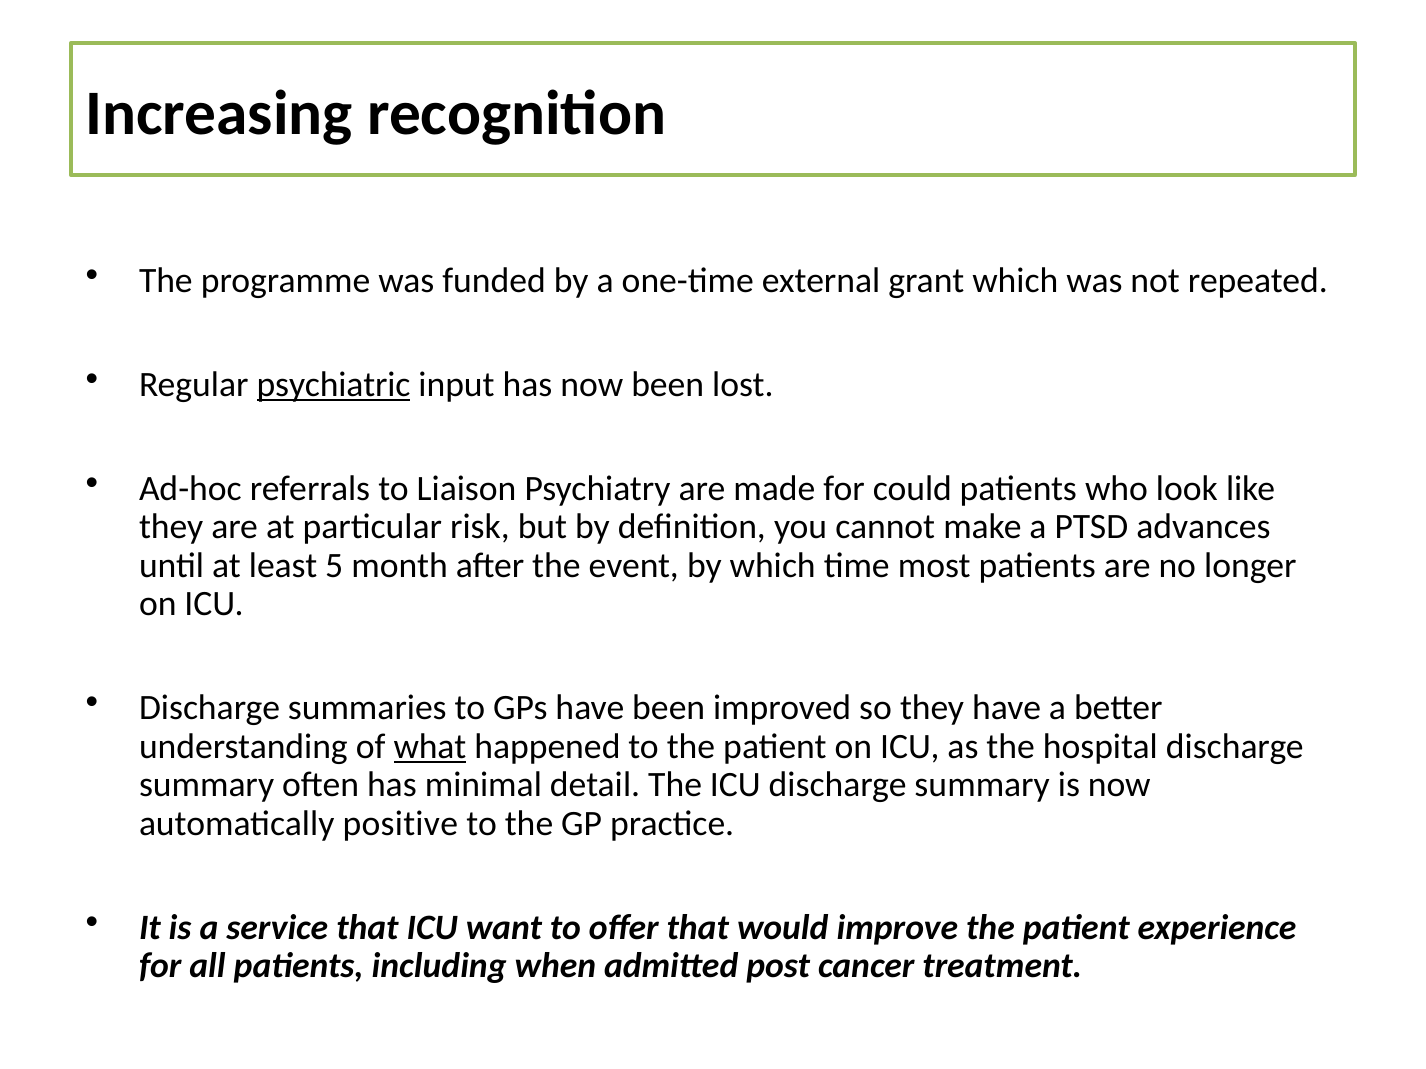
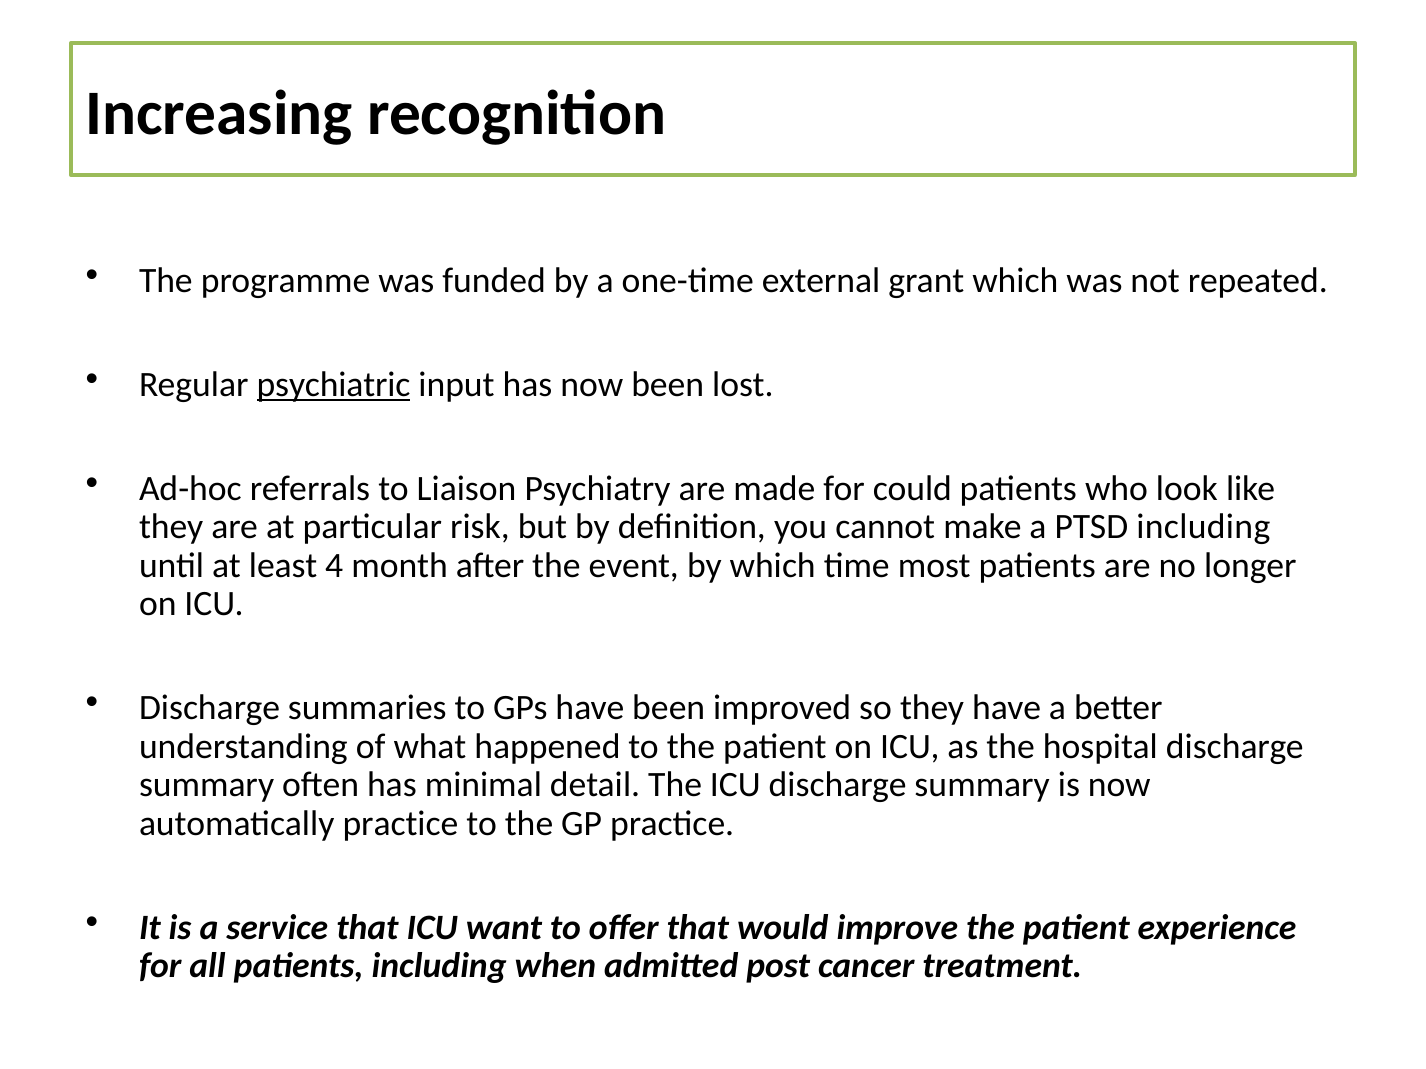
PTSD advances: advances -> including
5: 5 -> 4
what underline: present -> none
automatically positive: positive -> practice
